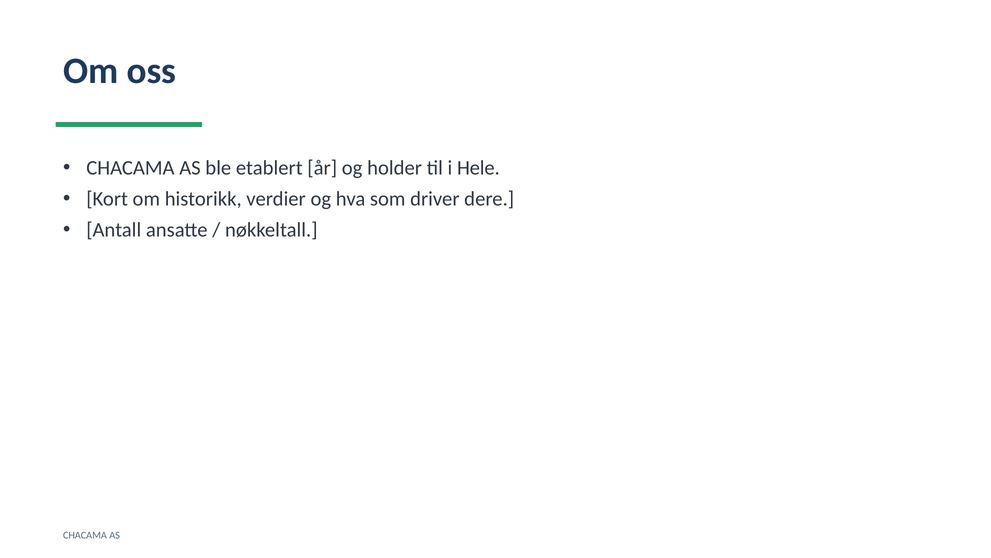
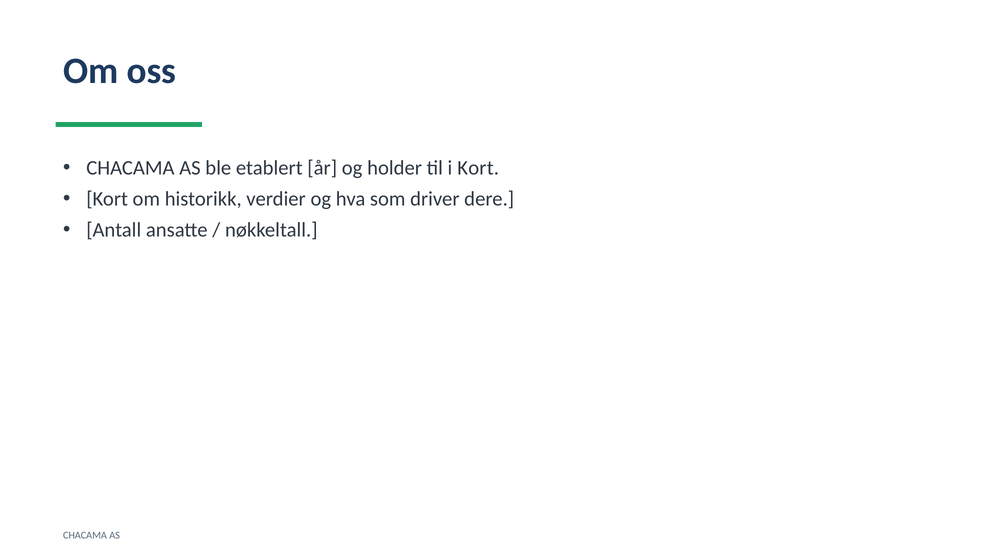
i Hele: Hele -> Kort
